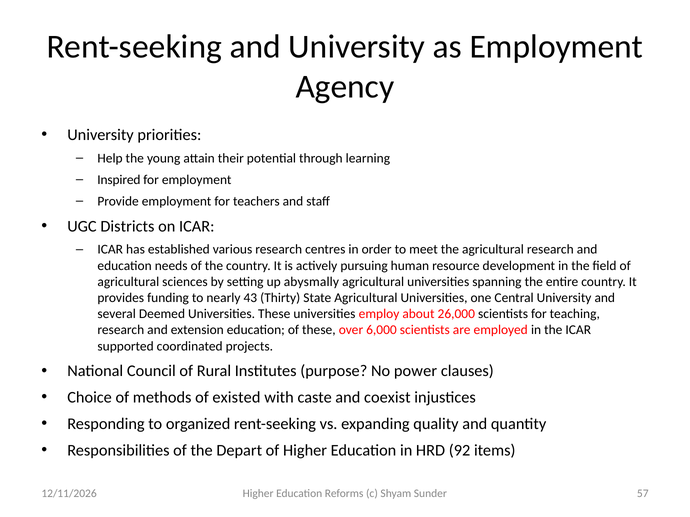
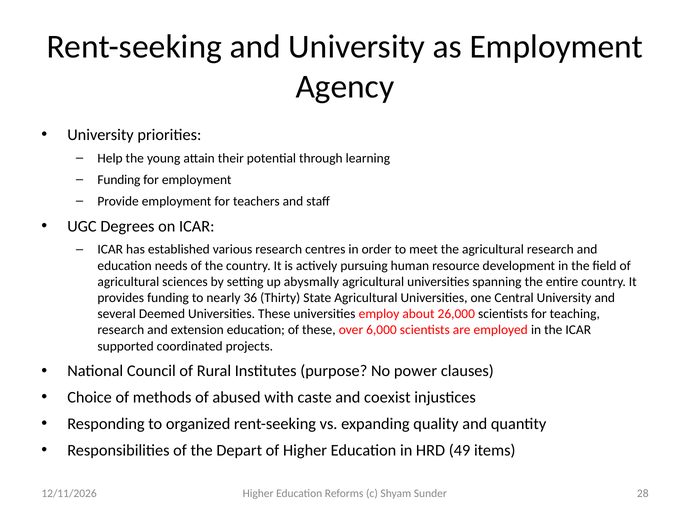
Inspired at (119, 180): Inspired -> Funding
Districts: Districts -> Degrees
43: 43 -> 36
existed: existed -> abused
92: 92 -> 49
57: 57 -> 28
